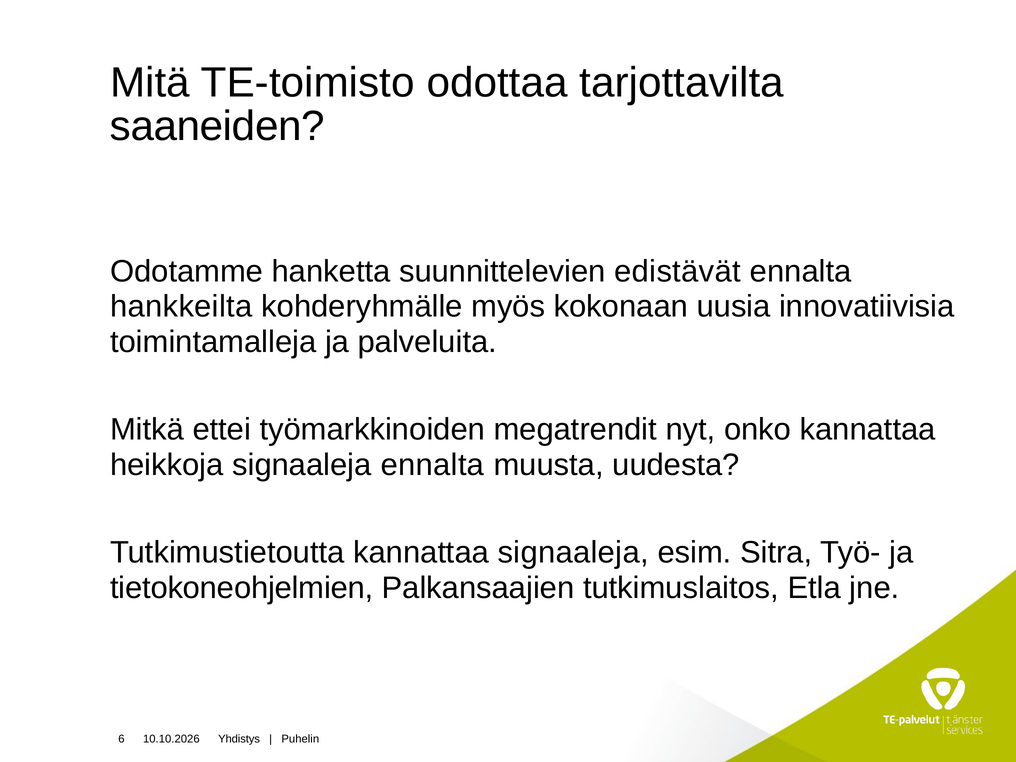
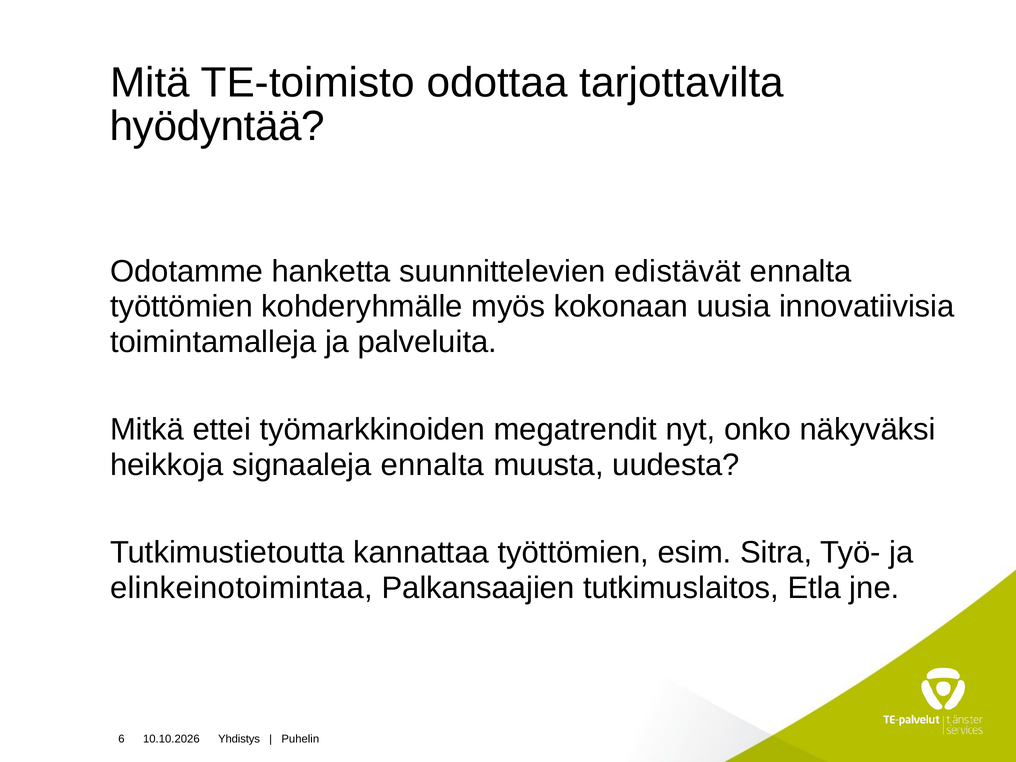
saaneiden: saaneiden -> hyödyntää
hankkeilta at (181, 307): hankkeilta -> työttömien
onko kannattaa: kannattaa -> näkyväksi
kannattaa signaaleja: signaaleja -> työttömien
tietokoneohjelmien: tietokoneohjelmien -> elinkeinotoimintaa
